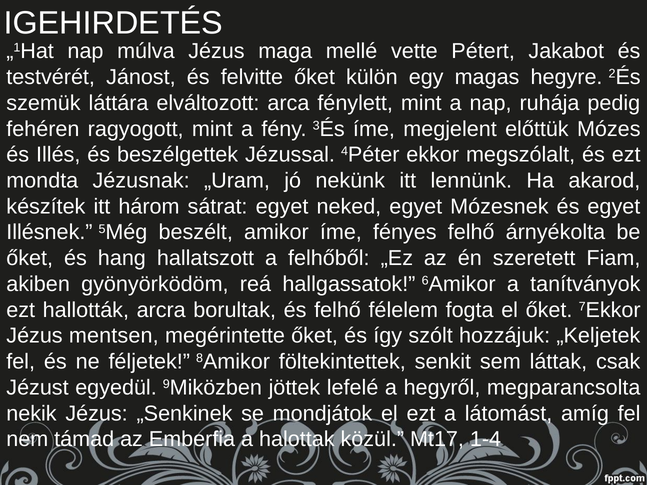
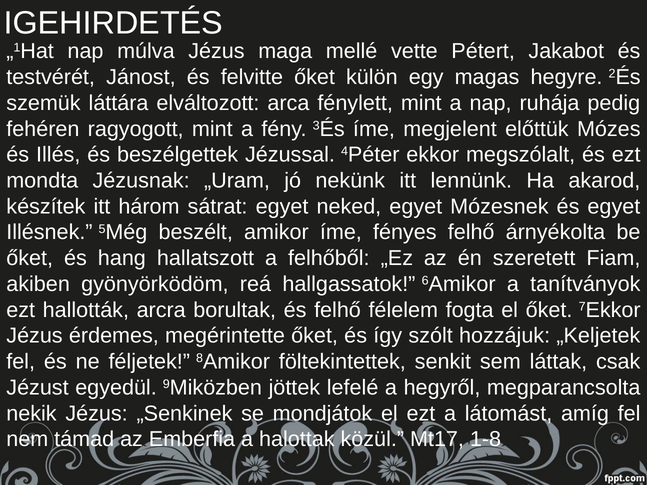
mentsen: mentsen -> érdemes
1-4: 1-4 -> 1-8
